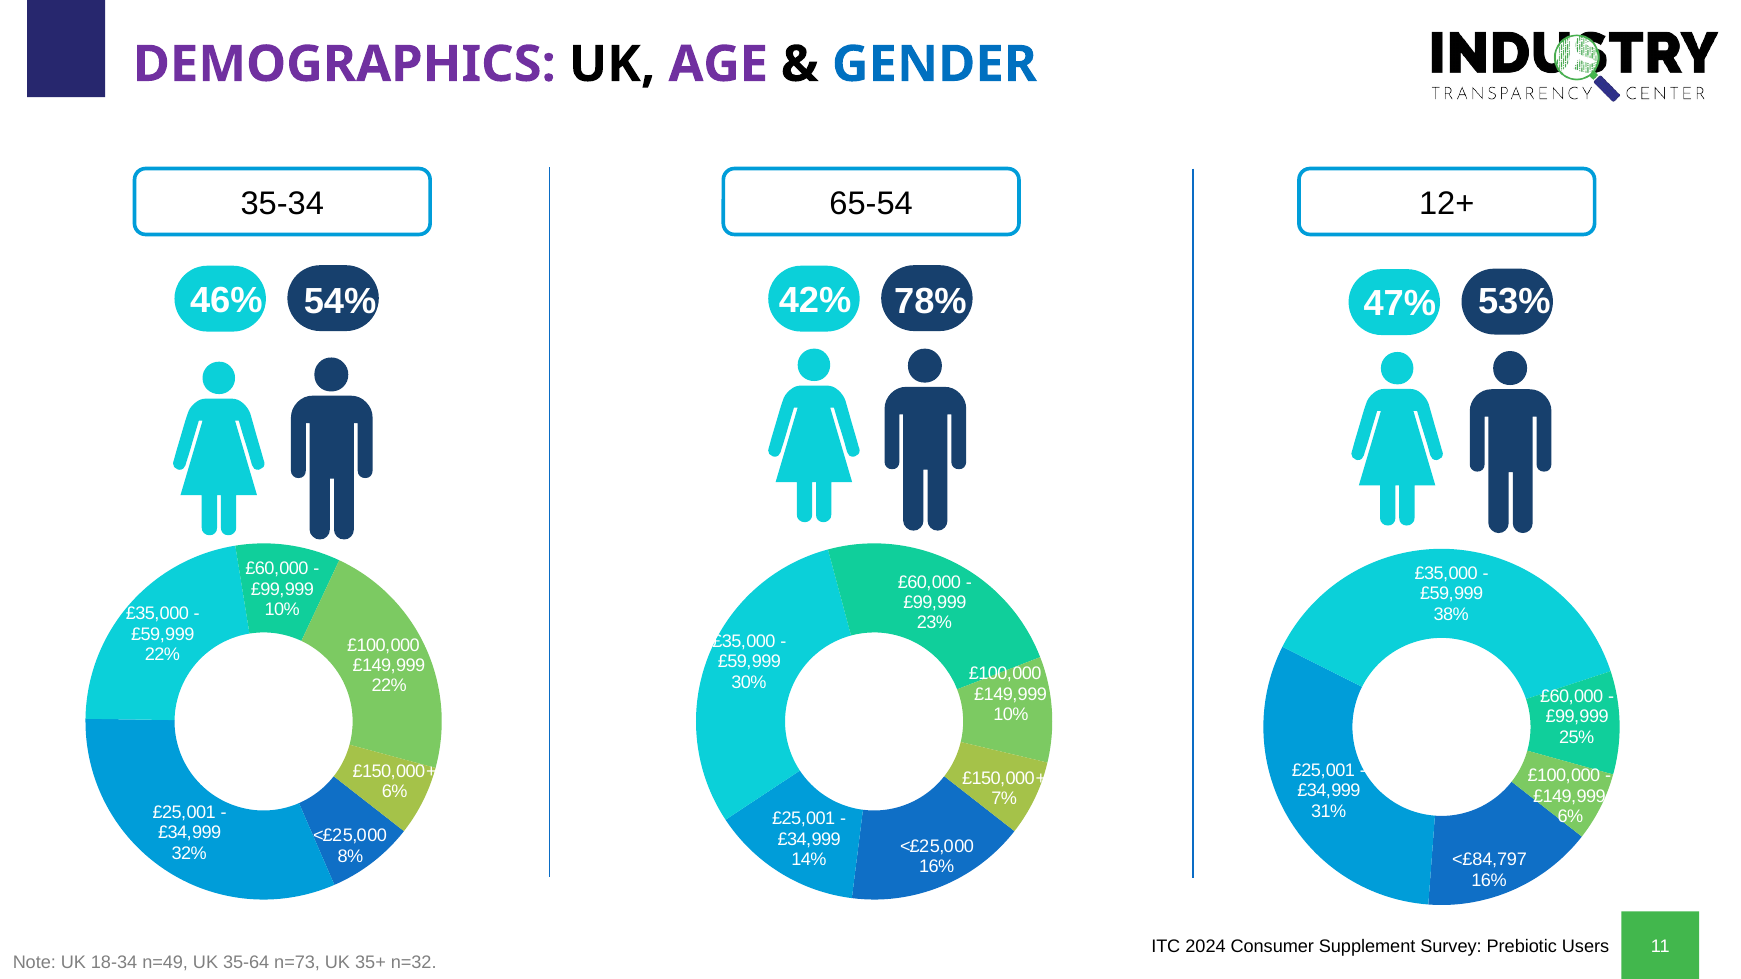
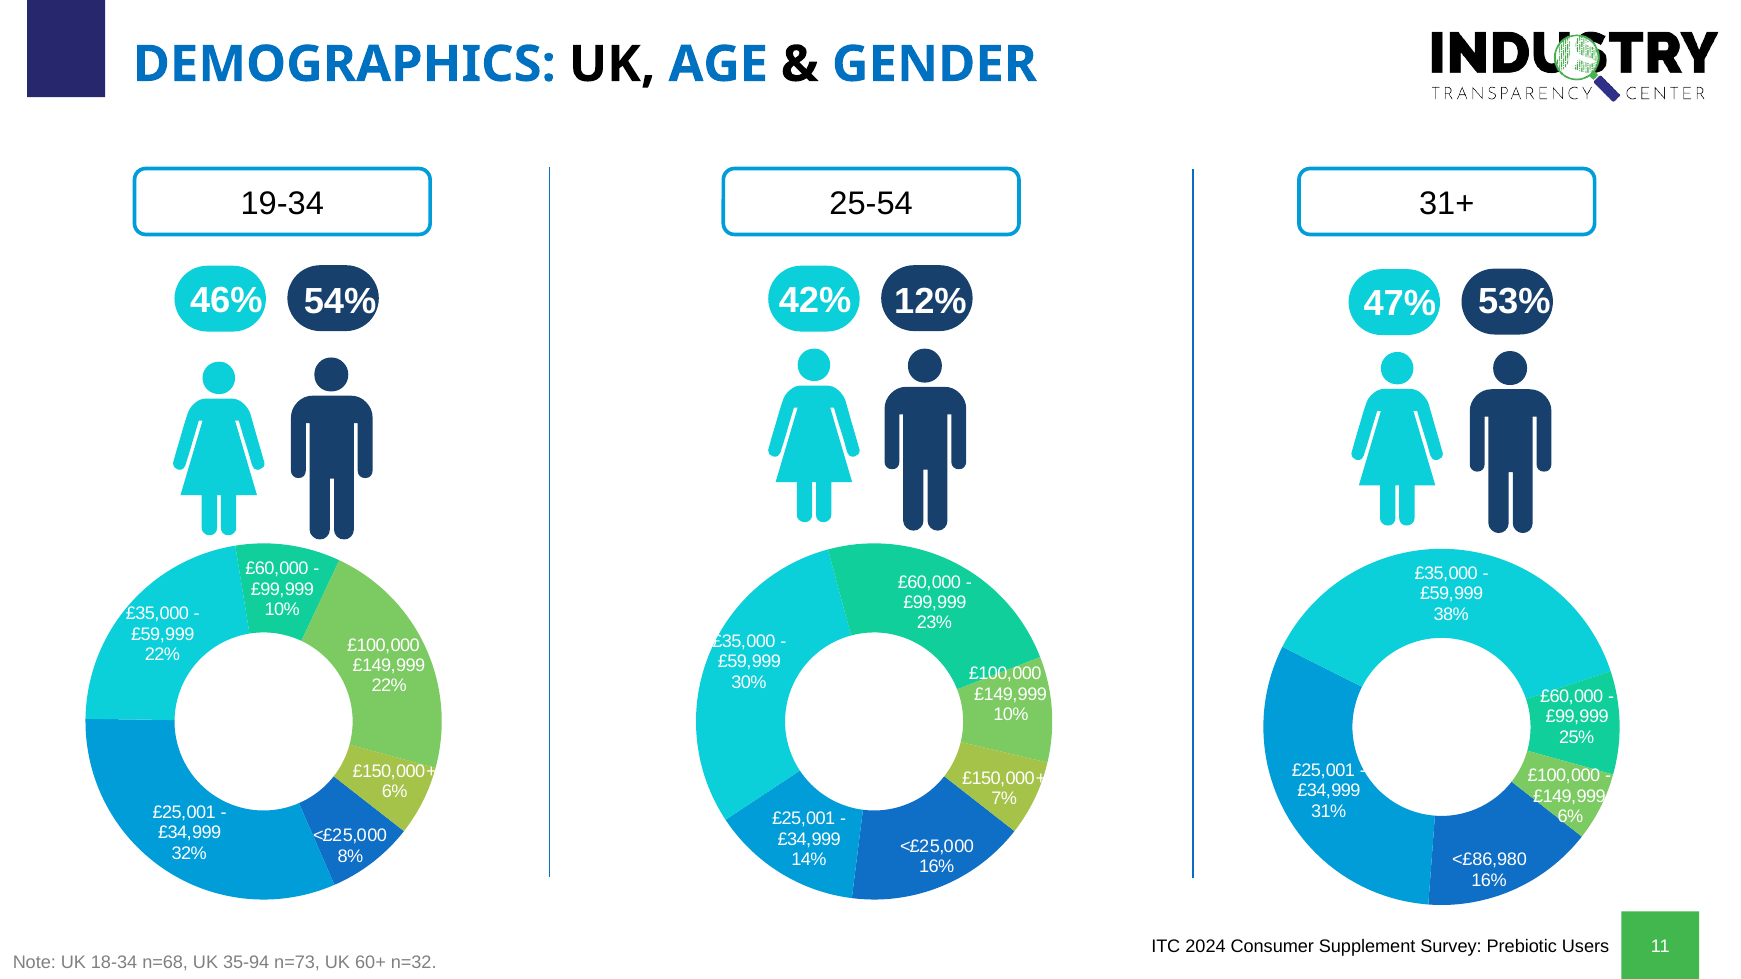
DEMOGRAPHICS colour: purple -> blue
AGE colour: purple -> blue
35-34: 35-34 -> 19-34
65-54: 65-54 -> 25-54
12+: 12+ -> 31+
78%: 78% -> 12%
<£84,797: <£84,797 -> <£86,980
n=49: n=49 -> n=68
35-64: 35-64 -> 35-94
35+: 35+ -> 60+
